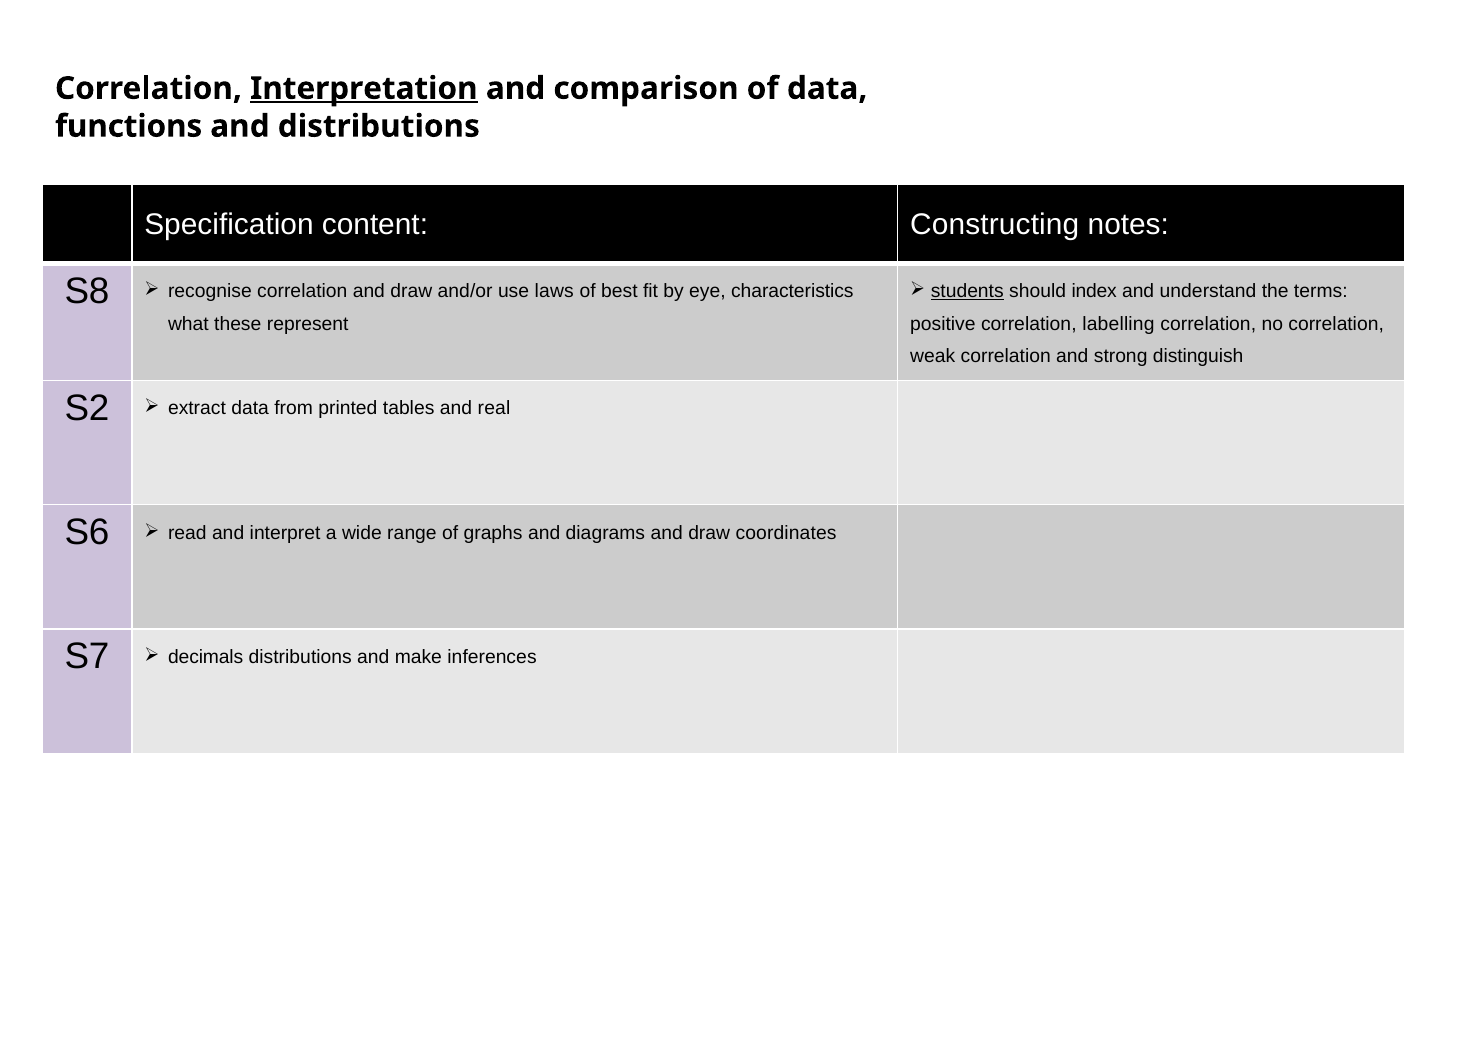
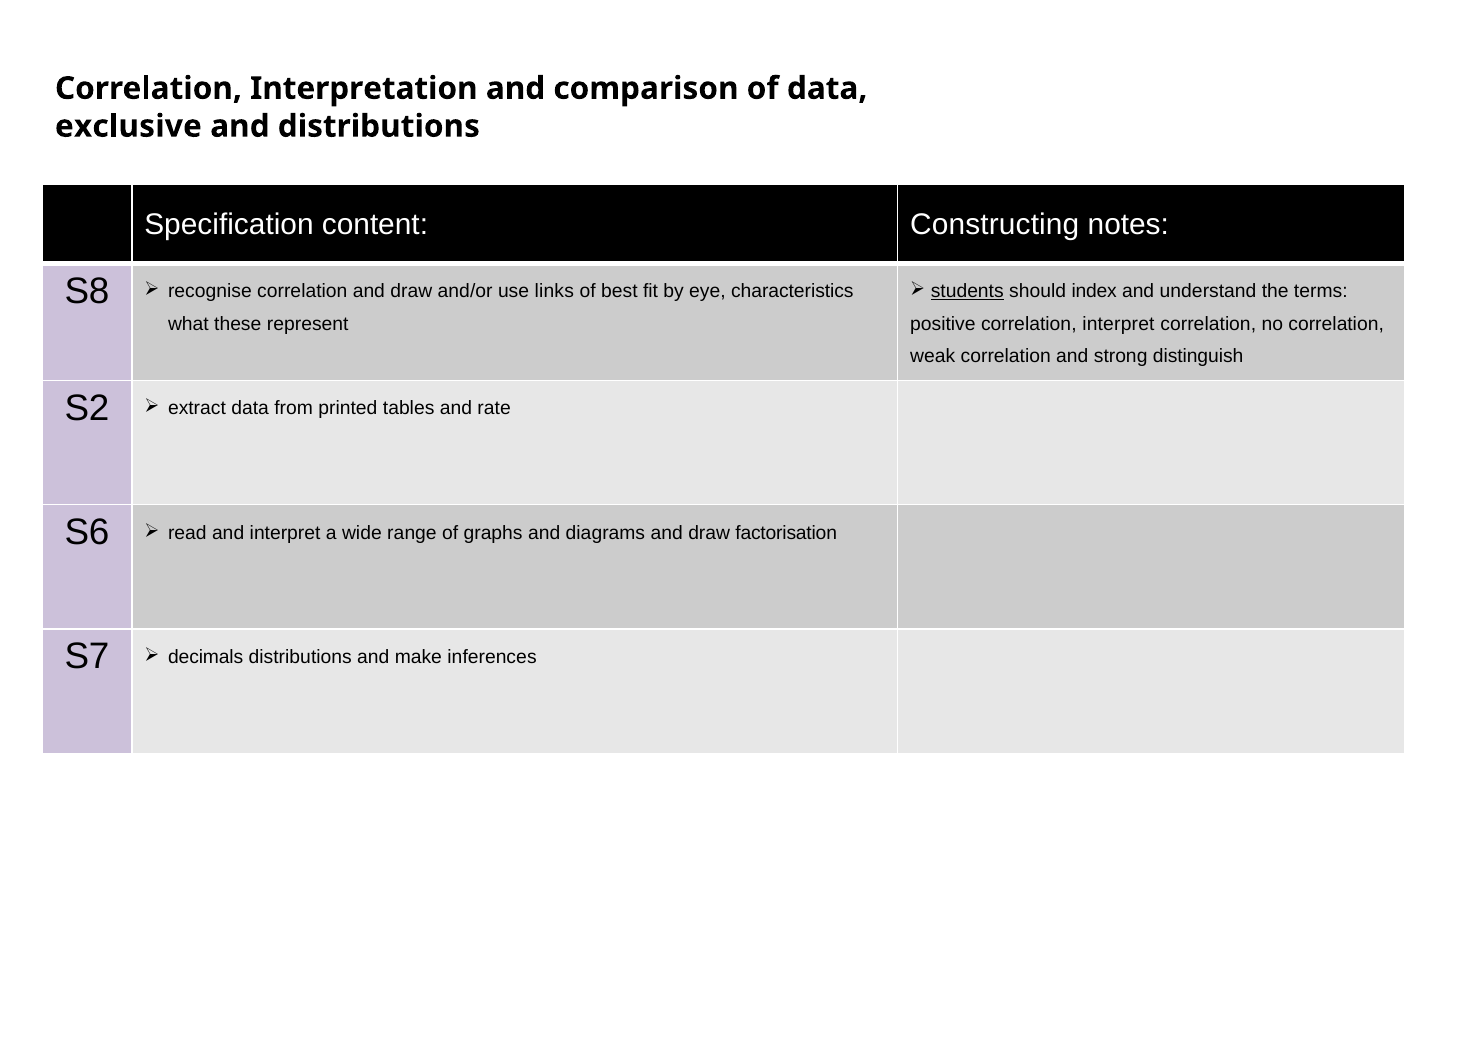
Interpretation underline: present -> none
functions: functions -> exclusive
laws: laws -> links
correlation labelling: labelling -> interpret
real: real -> rate
coordinates: coordinates -> factorisation
